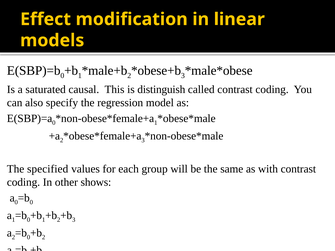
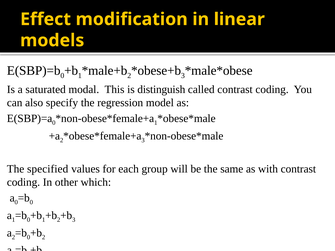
causal: causal -> modal
shows: shows -> which
